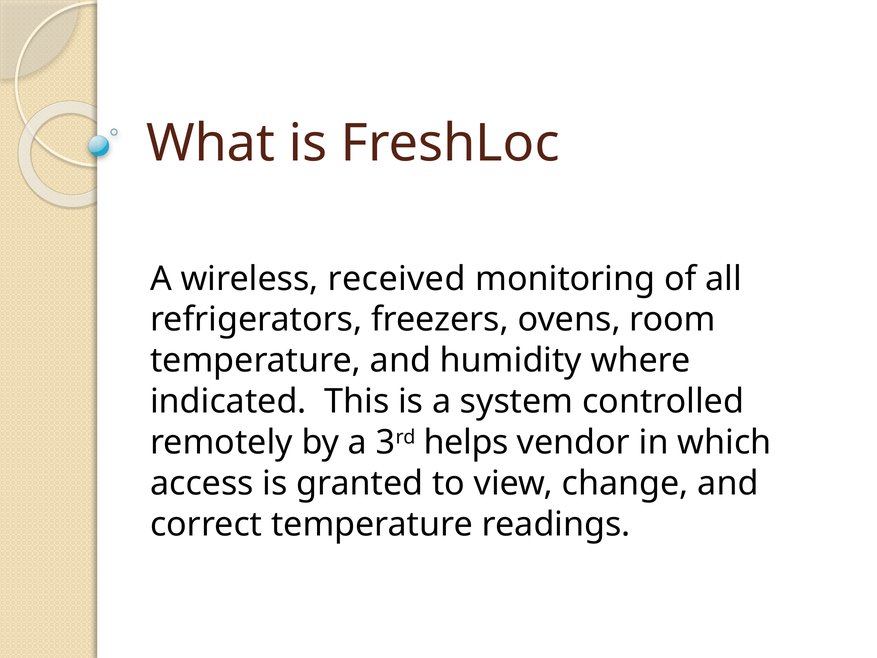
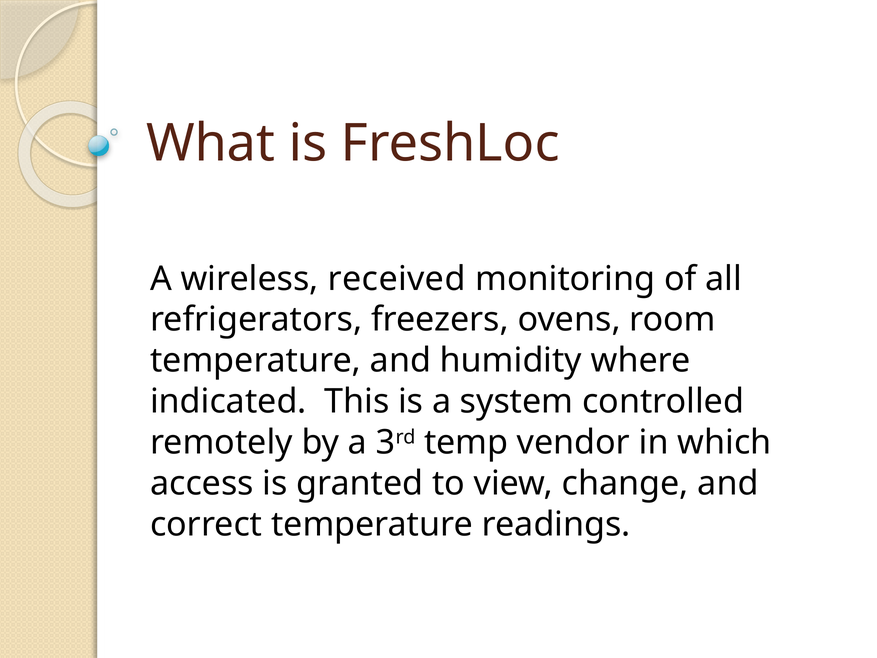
helps: helps -> temp
